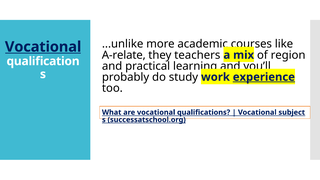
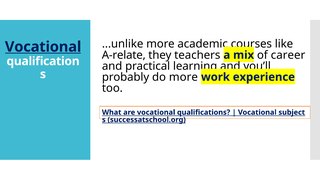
region: region -> career
do study: study -> more
experience underline: present -> none
